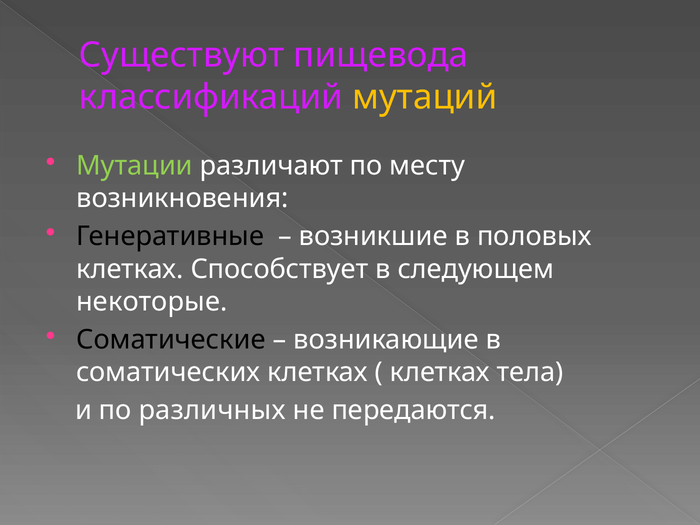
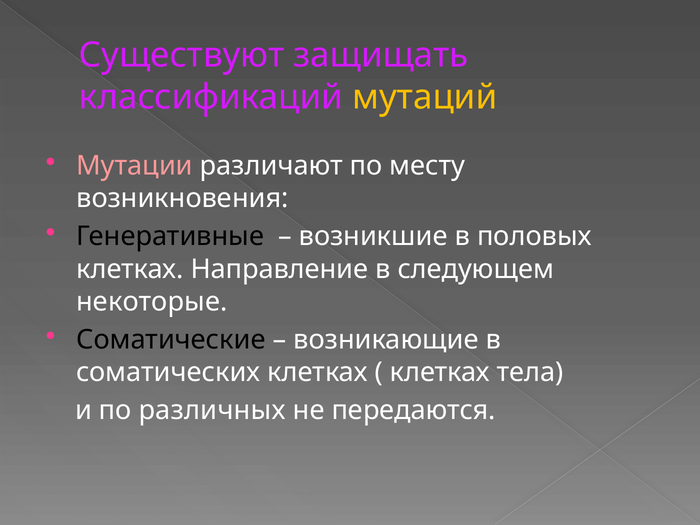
пищевода: пищевода -> защищать
Мутации colour: light green -> pink
Способствует: Способствует -> Направление
